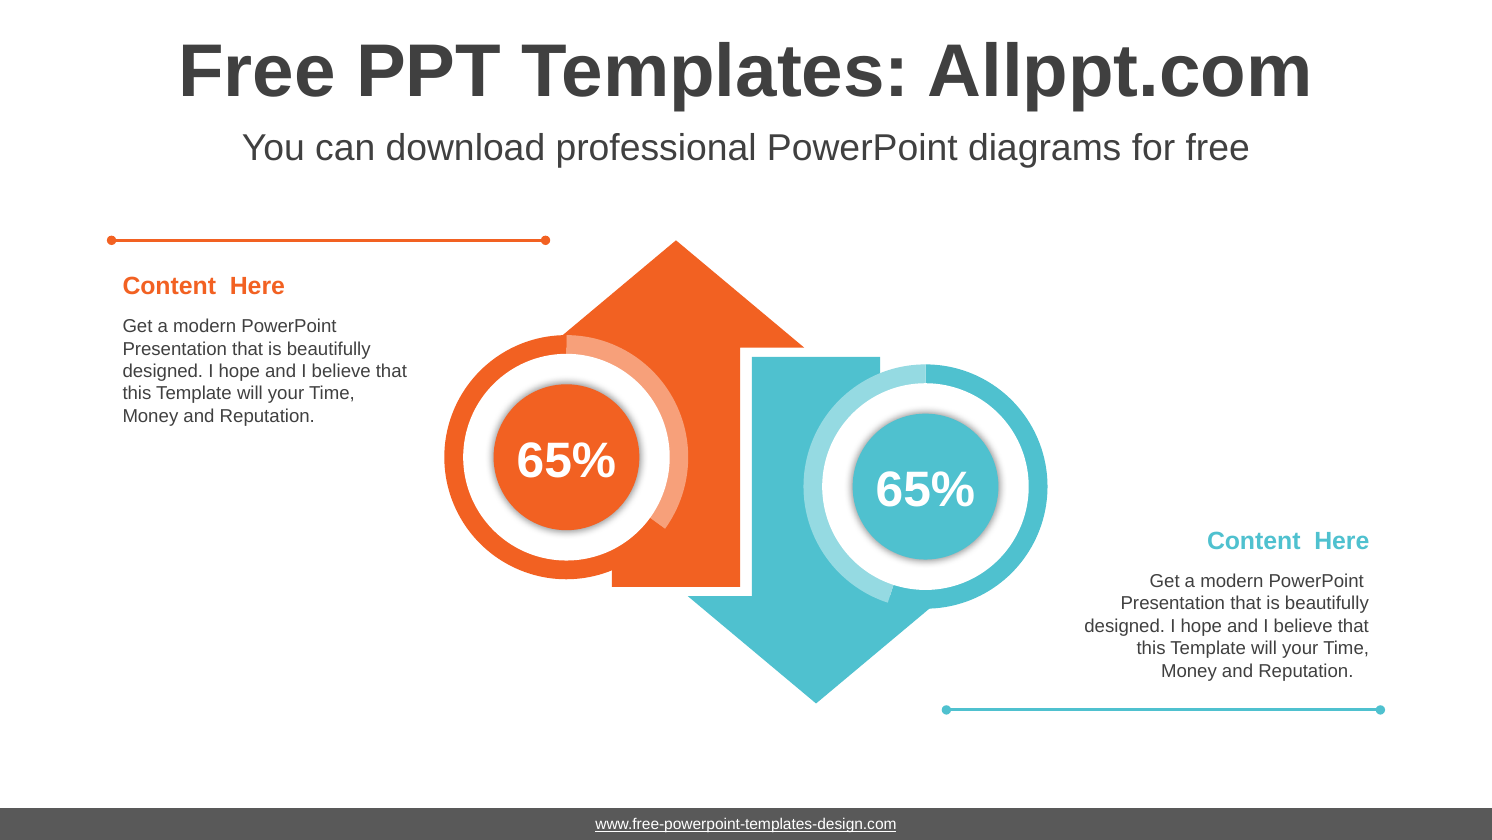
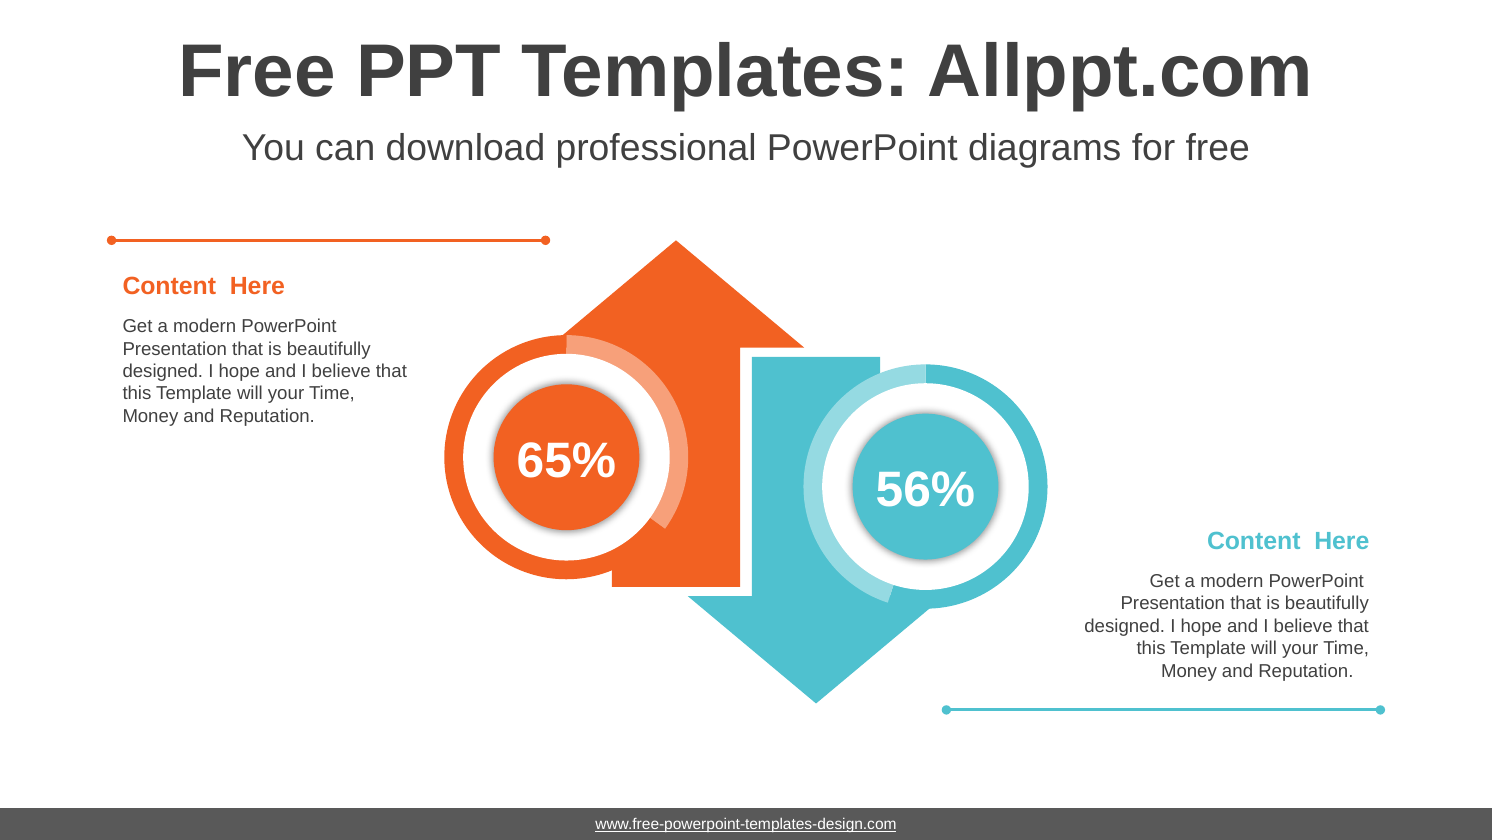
65% at (925, 490): 65% -> 56%
